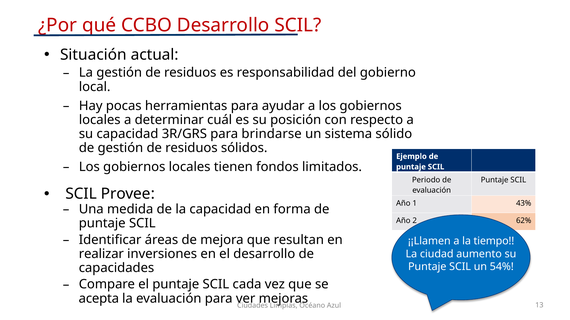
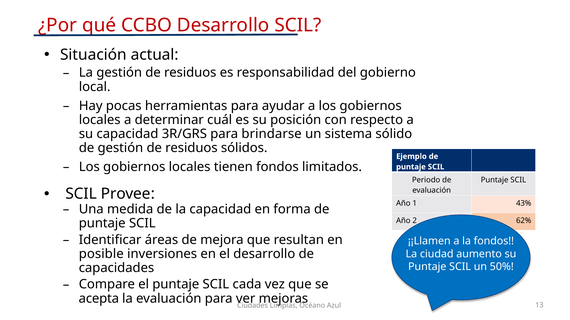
la tiempo: tiempo -> fondos
realizar: realizar -> posible
54%: 54% -> 50%
